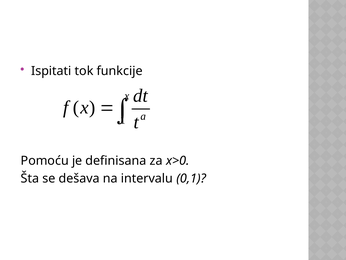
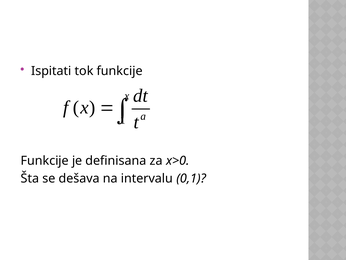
Pomoću at (45, 160): Pomoću -> Funkcije
